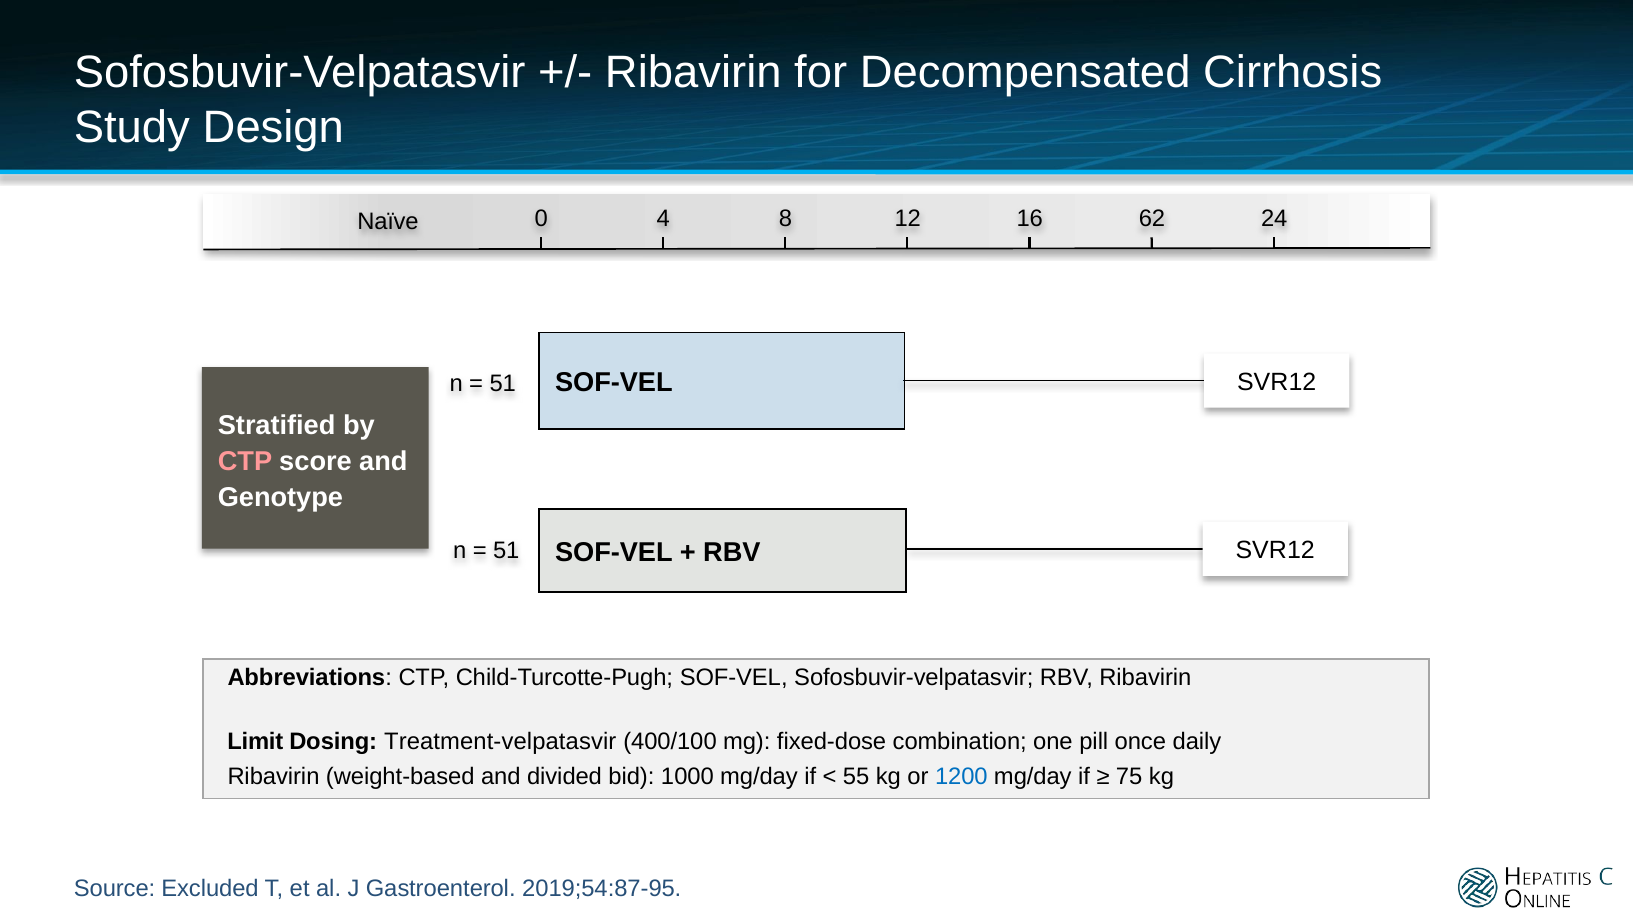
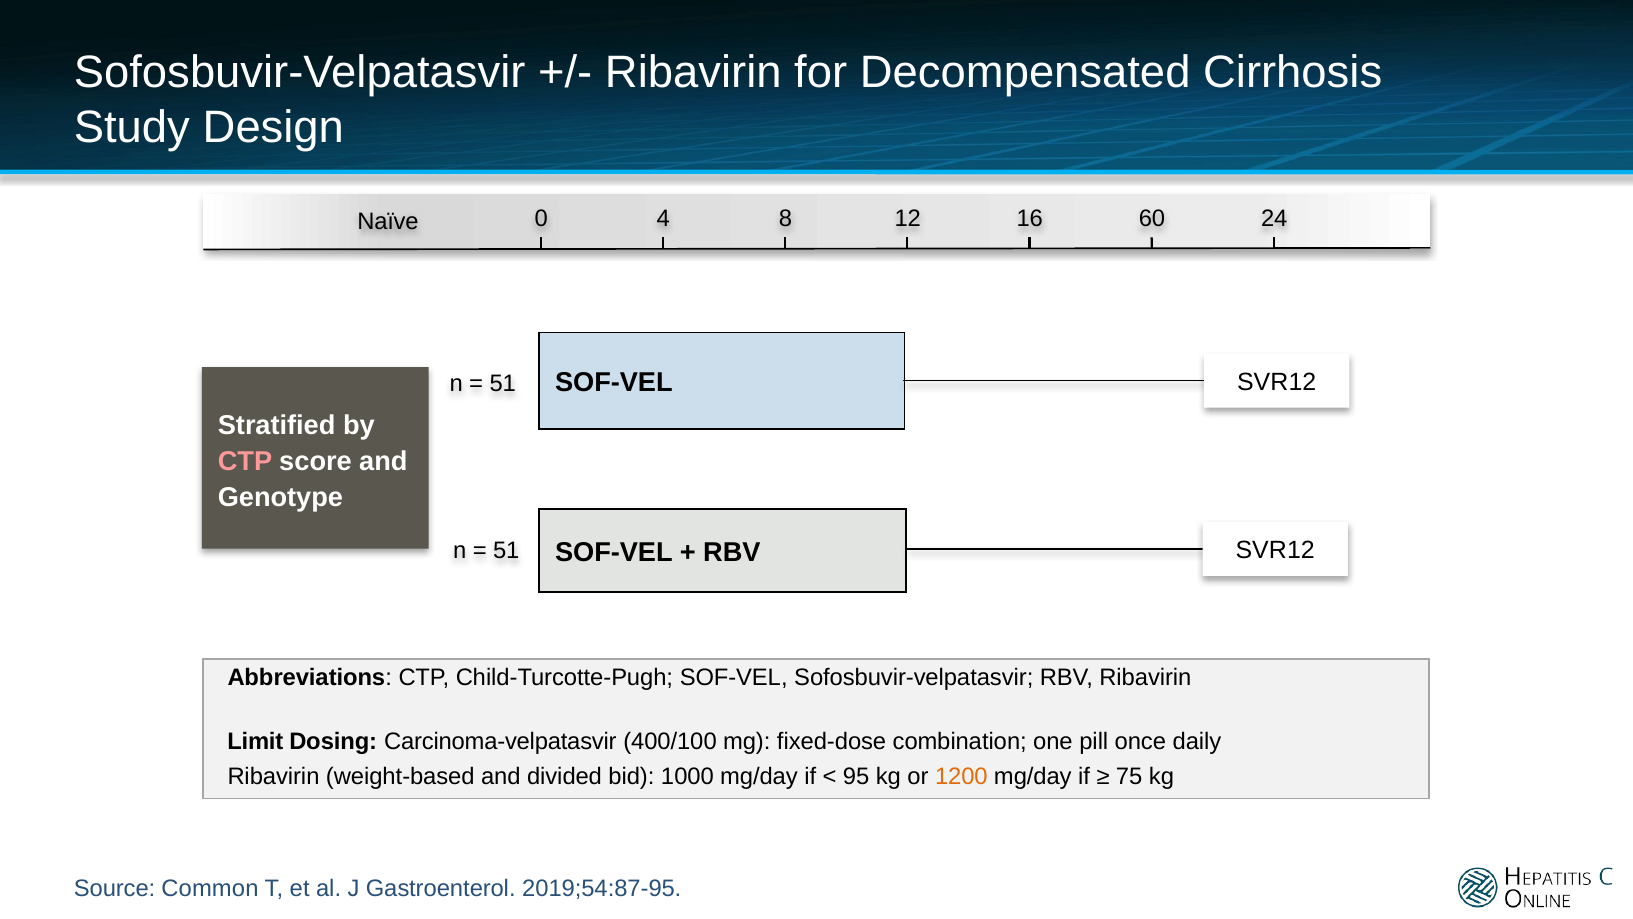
62: 62 -> 60
Treatment-velpatasvir: Treatment-velpatasvir -> Carcinoma-velpatasvir
55: 55 -> 95
1200 colour: blue -> orange
Excluded: Excluded -> Common
